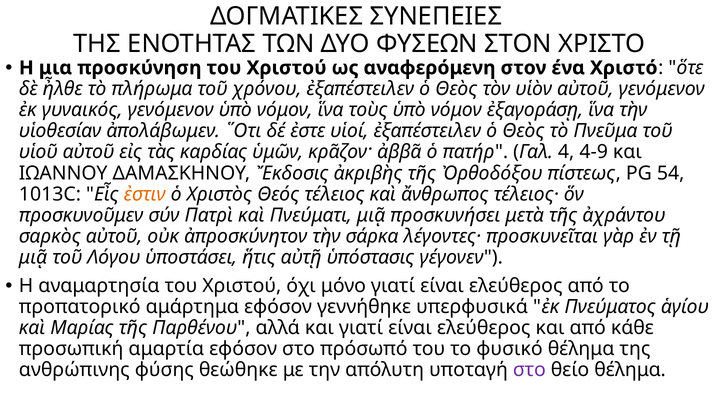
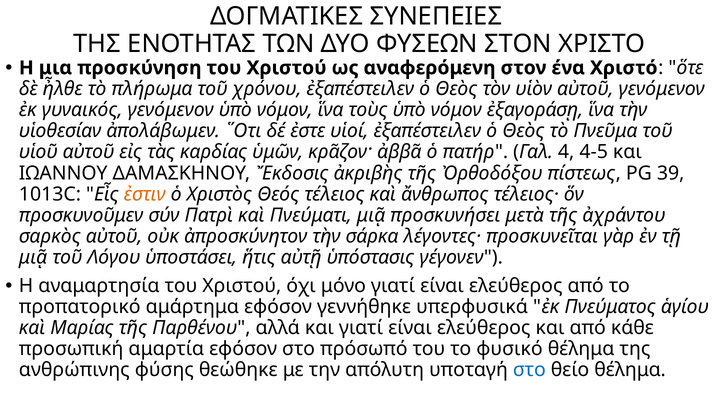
4-9: 4-9 -> 4-5
54: 54 -> 39
στο at (529, 370) colour: purple -> blue
